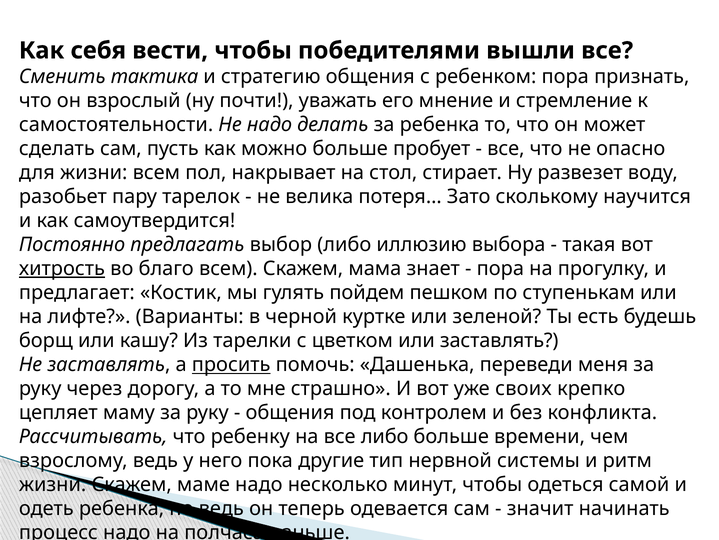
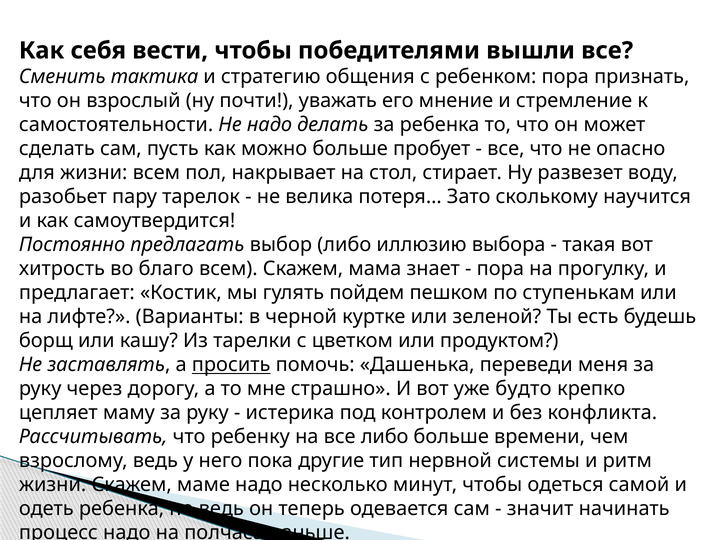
хитрость underline: present -> none
или заставлять: заставлять -> продуктом
своих: своих -> будто
общения at (290, 412): общения -> истерика
